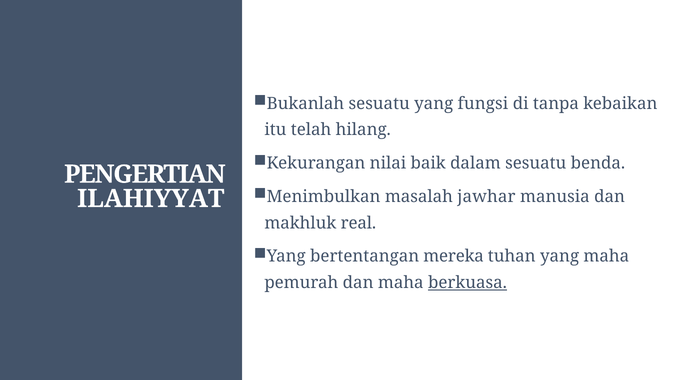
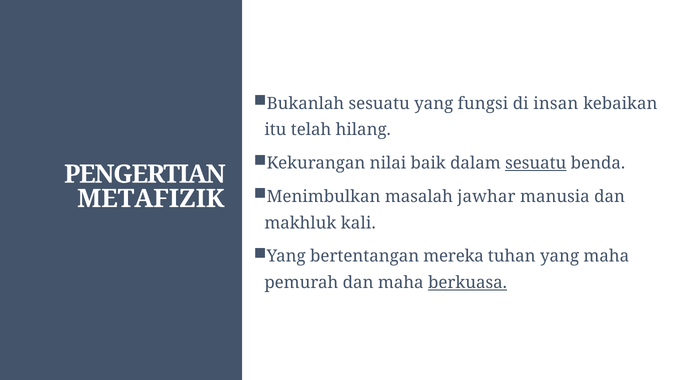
tanpa: tanpa -> insan
sesuatu at (536, 163) underline: none -> present
ILAHIYYAT: ILAHIYYAT -> METAFIZIK
real: real -> kali
